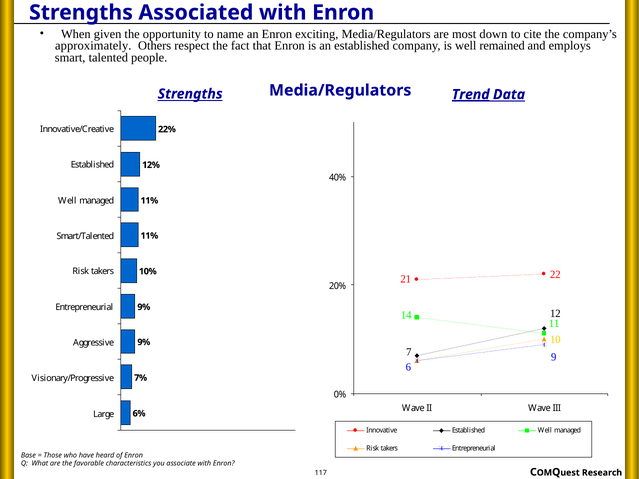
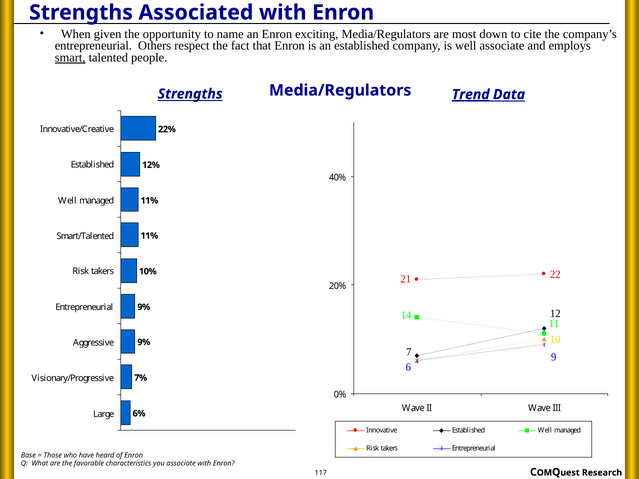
approximately at (93, 46): approximately -> entrepreneurial
well remained: remained -> associate
smart underline: none -> present
